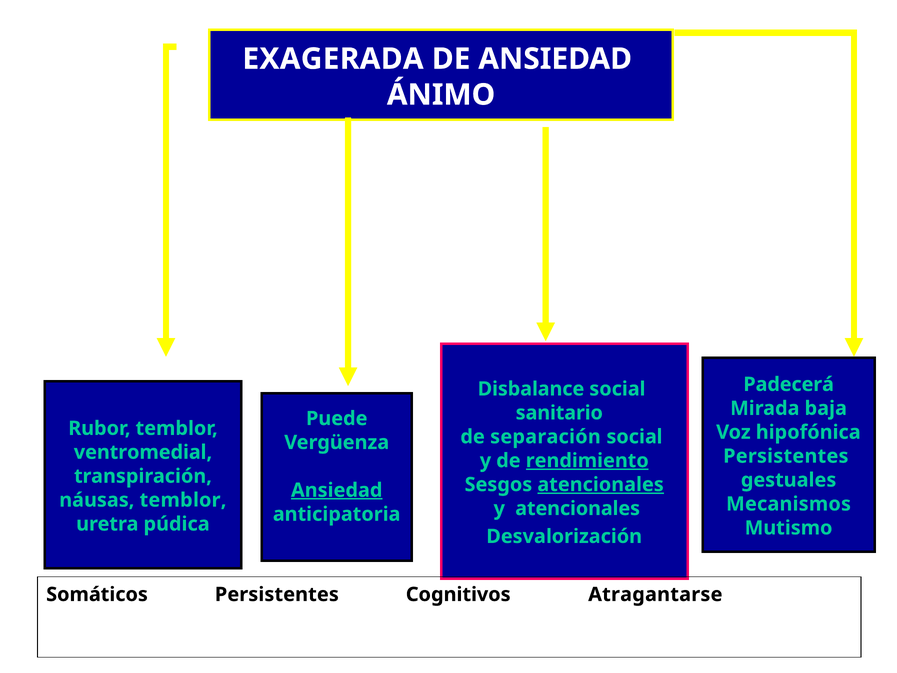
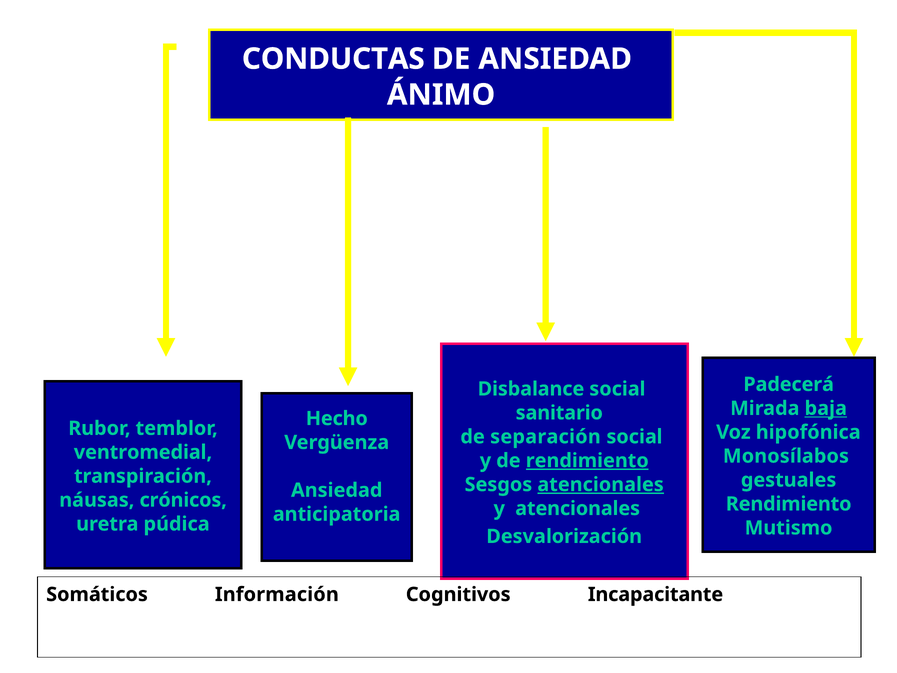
EXAGERADA: EXAGERADA -> CONDUCTAS
baja underline: none -> present
Puede: Puede -> Hecho
Persistentes at (786, 456): Persistentes -> Monosílabos
Ansiedad at (337, 490) underline: present -> none
náusas temblor: temblor -> crónicos
Mecanismos at (788, 504): Mecanismos -> Rendimiento
Somáticos Persistentes: Persistentes -> Información
Atragantarse: Atragantarse -> Incapacitante
